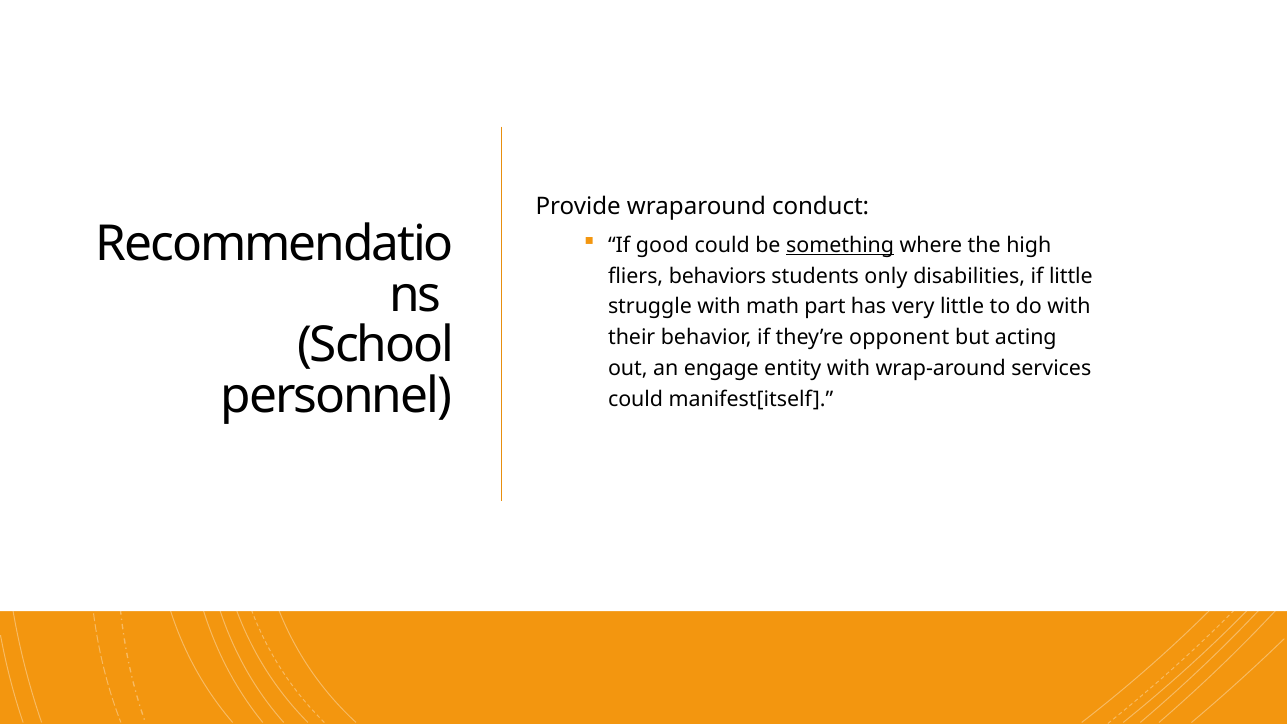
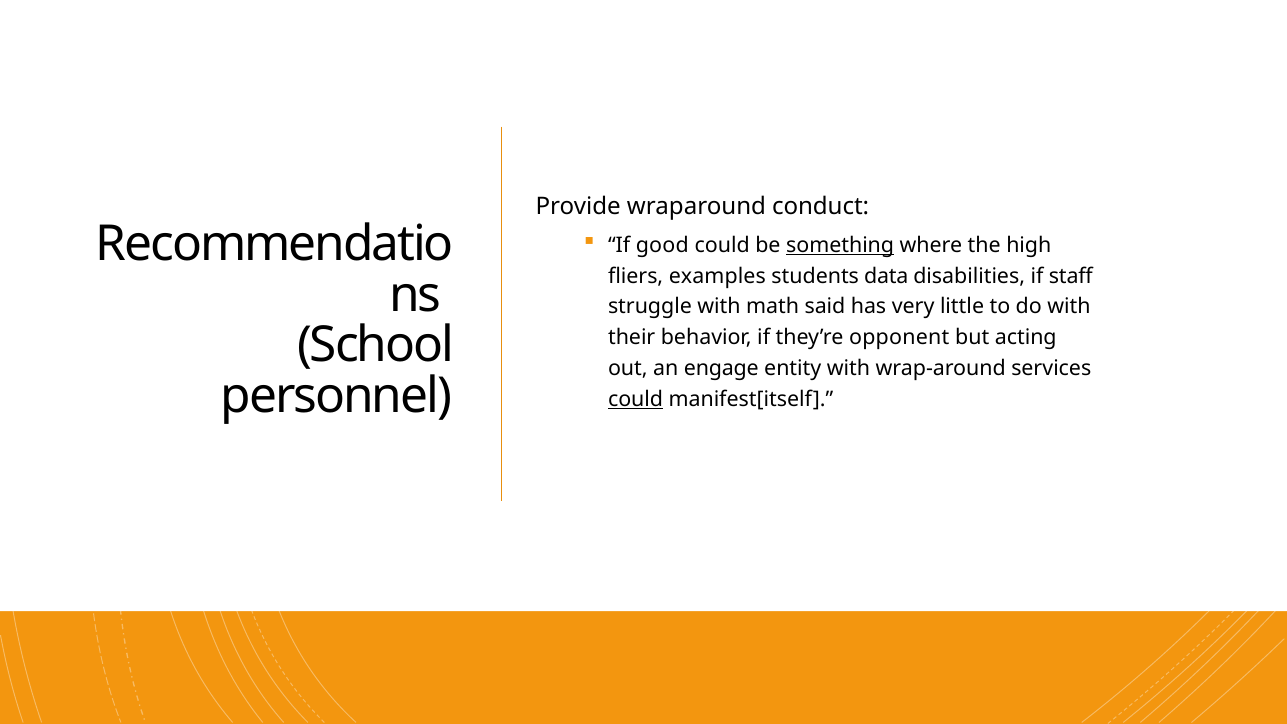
behaviors: behaviors -> examples
only: only -> data
if little: little -> staff
part: part -> said
could at (636, 399) underline: none -> present
